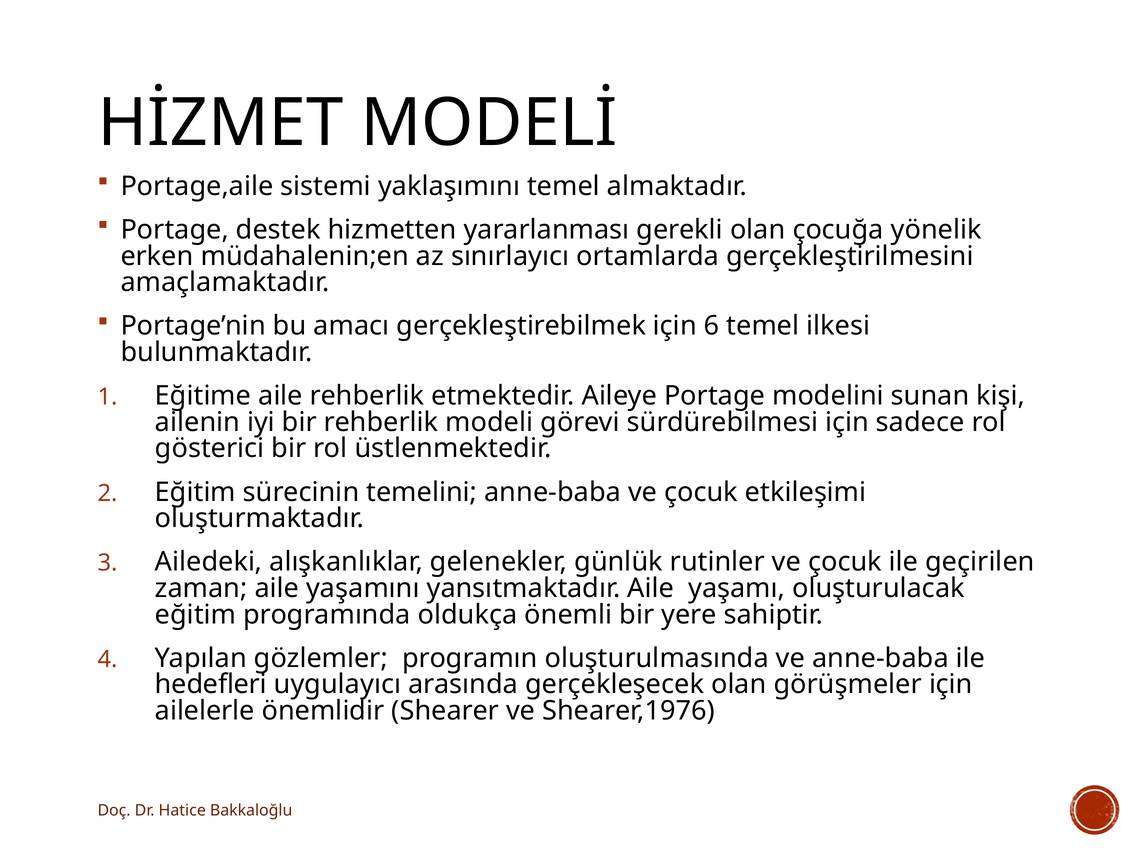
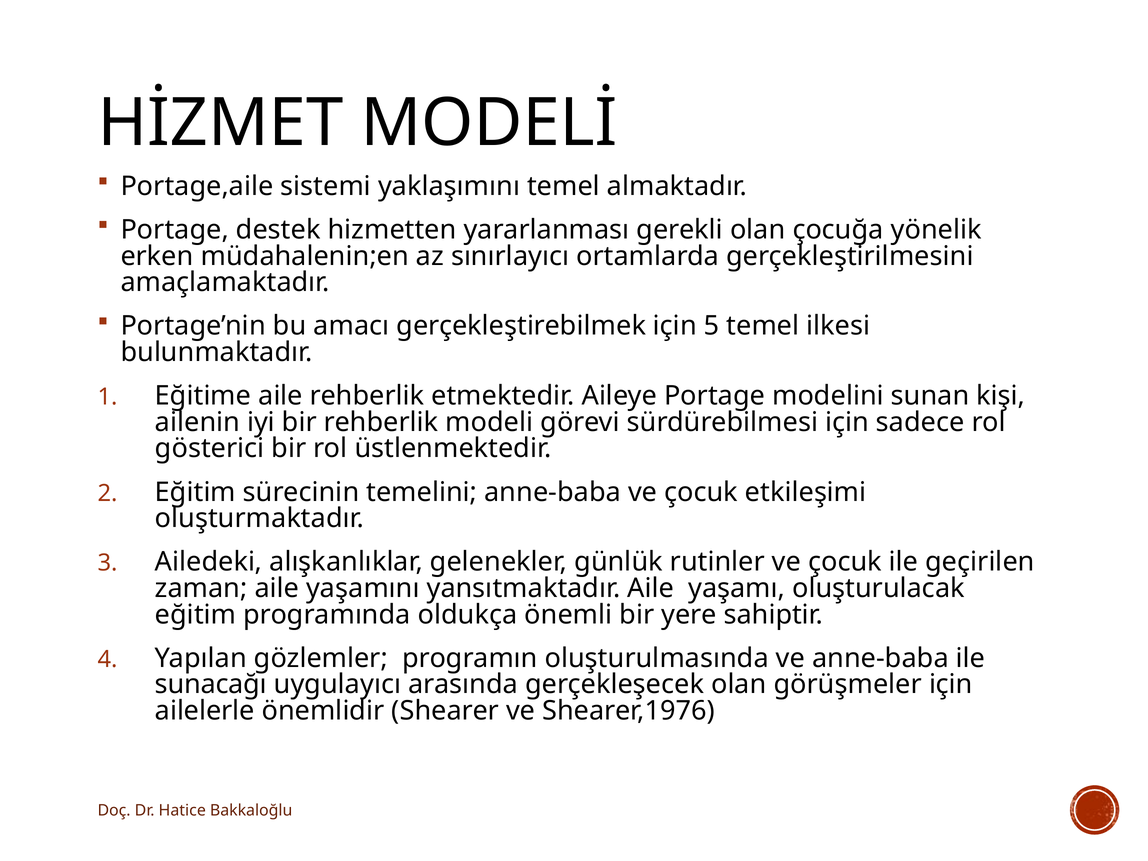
6: 6 -> 5
hedefleri: hedefleri -> sunacağı
